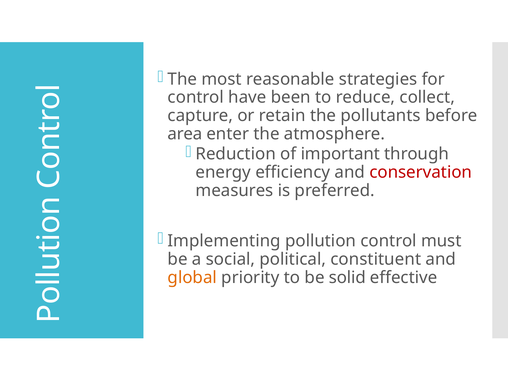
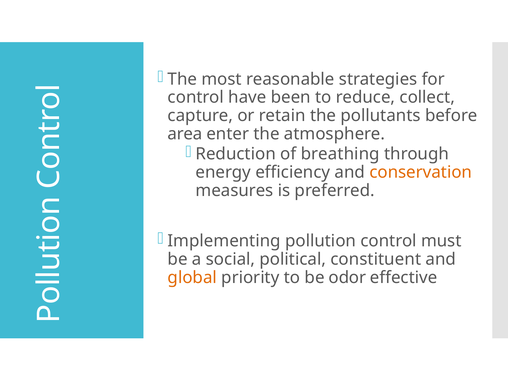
important: important -> breathing
conservation colour: red -> orange
solid: solid -> odor
